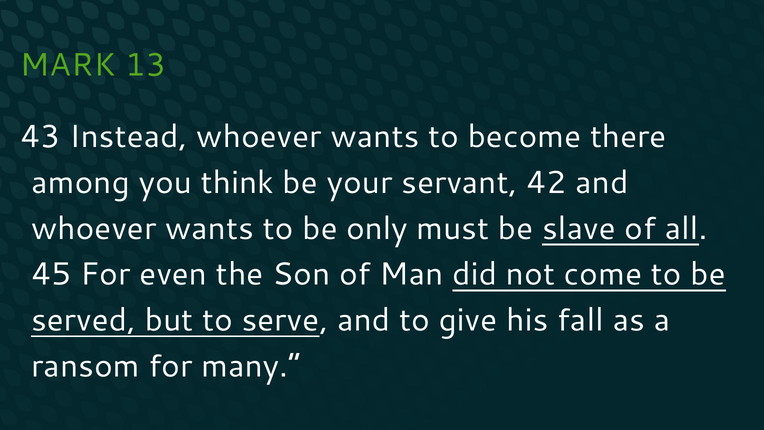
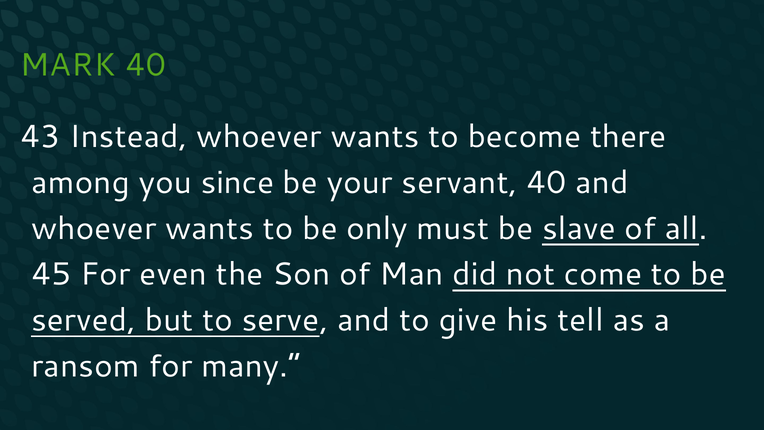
MARK 13: 13 -> 40
think: think -> since
servant 42: 42 -> 40
fall: fall -> tell
